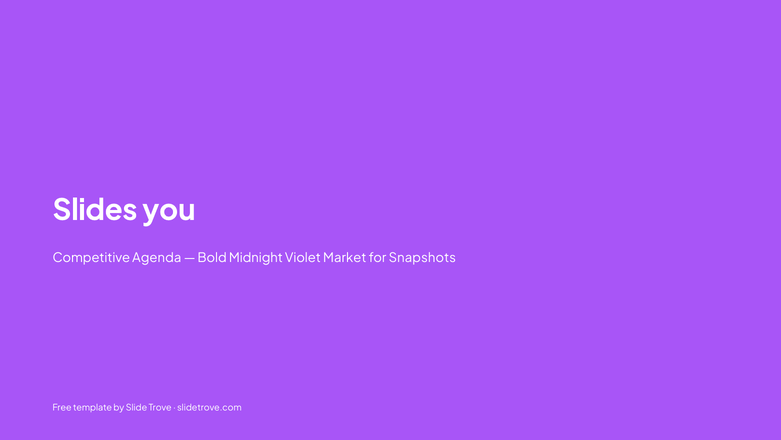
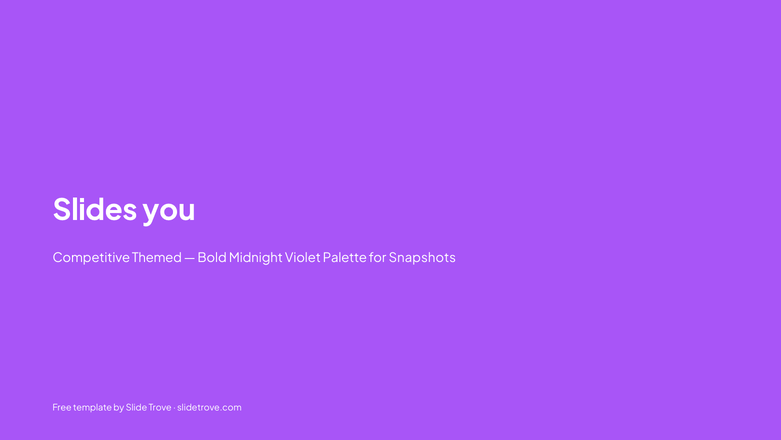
Agenda: Agenda -> Themed
Market: Market -> Palette
